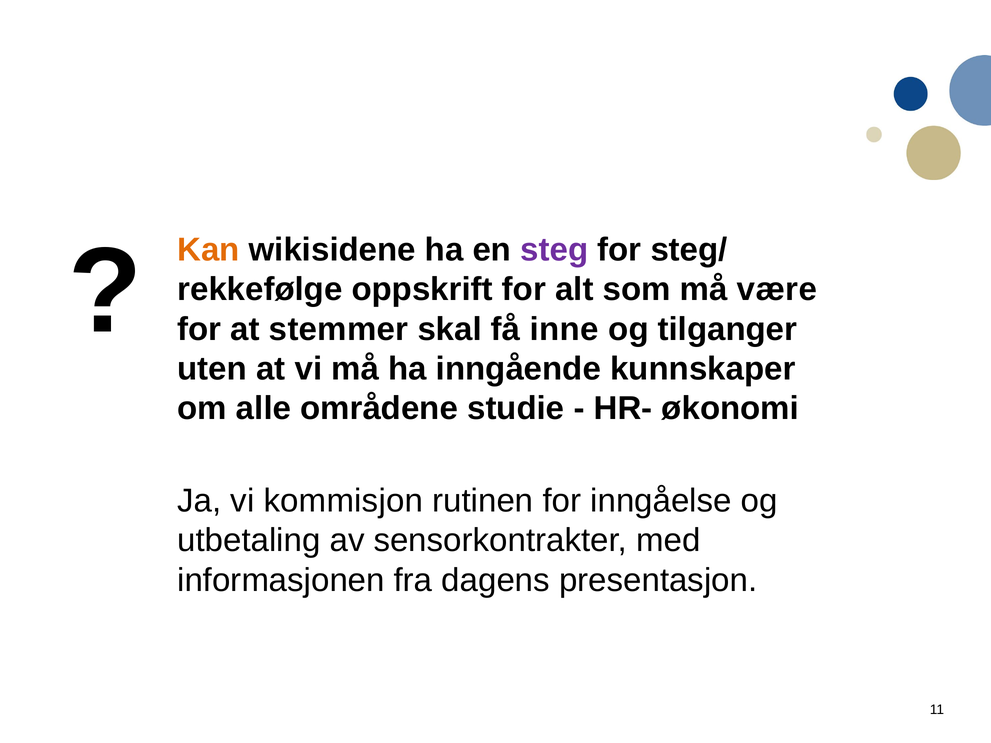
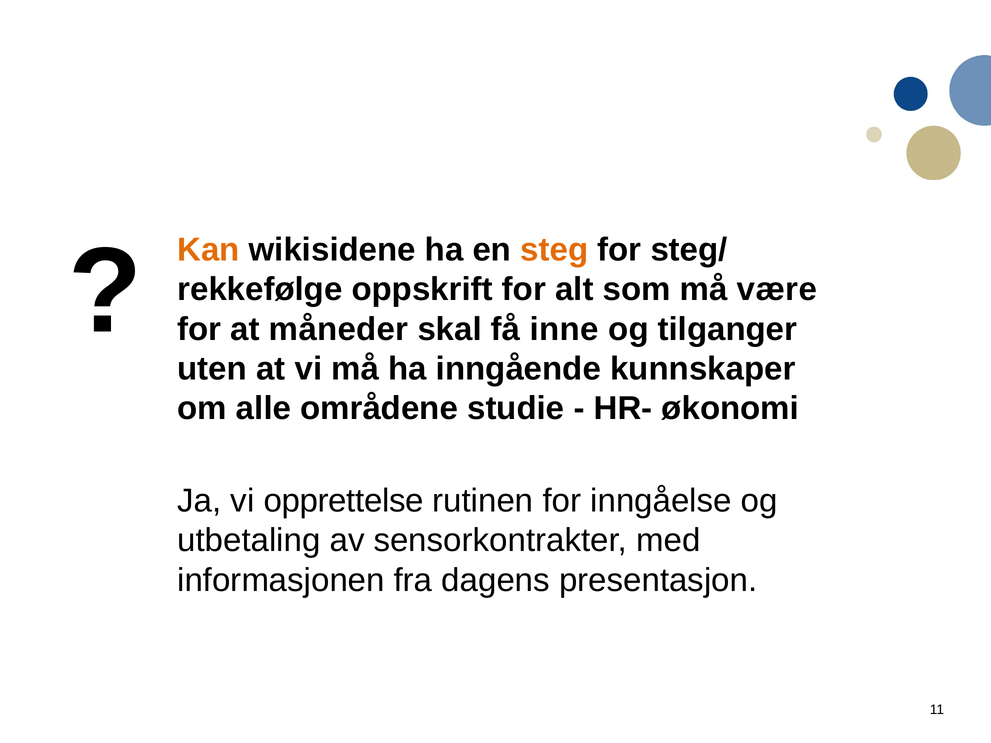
steg colour: purple -> orange
stemmer: stemmer -> måneder
kommisjon: kommisjon -> opprettelse
